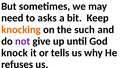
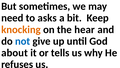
such: such -> hear
not colour: purple -> blue
knock: knock -> about
